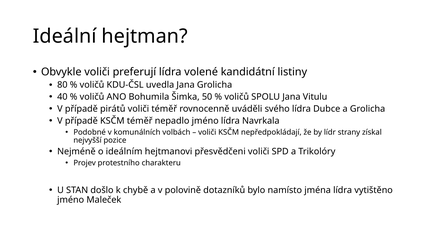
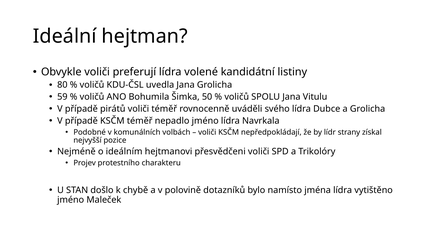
40: 40 -> 59
